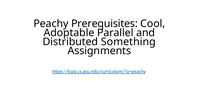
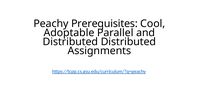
Distributed Something: Something -> Distributed
